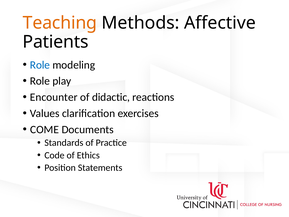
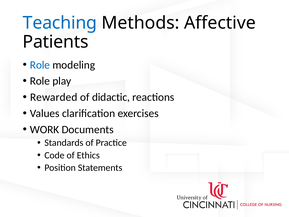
Teaching colour: orange -> blue
Encounter: Encounter -> Rewarded
COME: COME -> WORK
